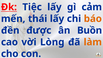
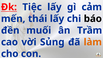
báo colour: orange -> black
được: được -> muối
Buồn: Buồn -> Trầm
Lòng: Lòng -> Sủng
